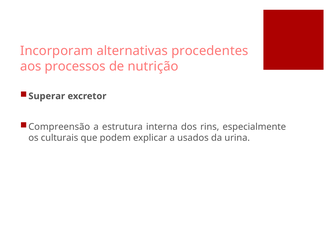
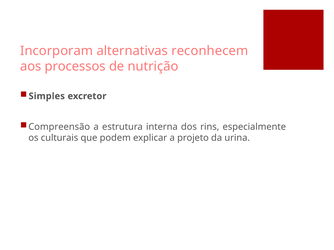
procedentes: procedentes -> reconhecem
Superar: Superar -> Simples
usados: usados -> projeto
